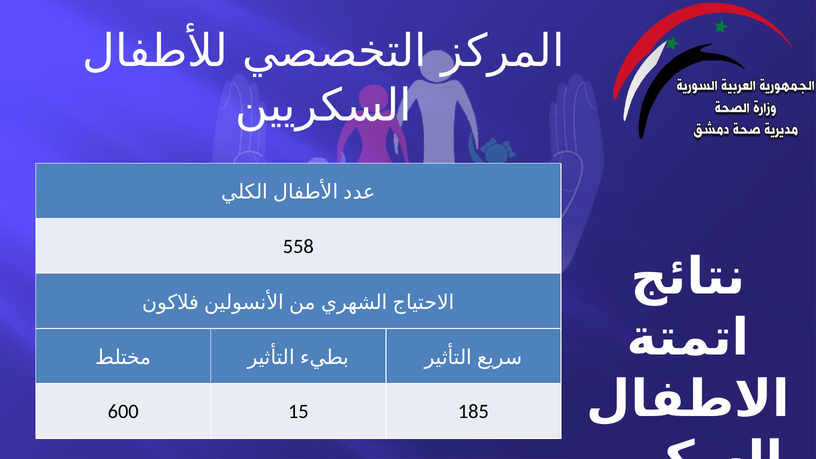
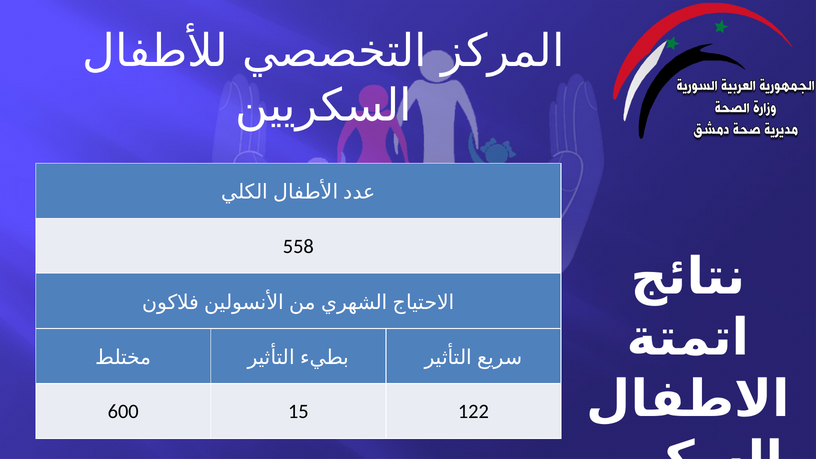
185: 185 -> 122
